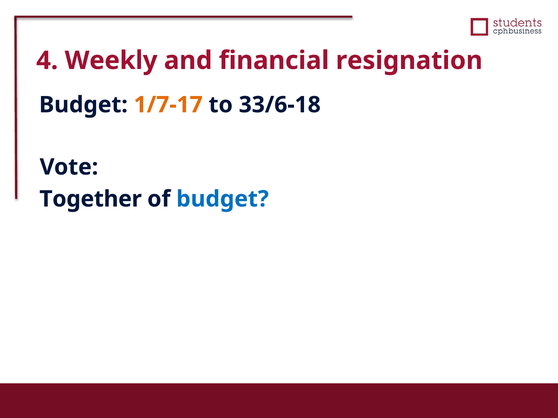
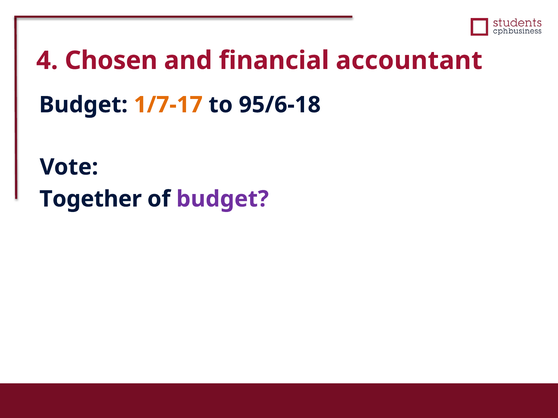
Weekly: Weekly -> Chosen
resignation: resignation -> accountant
33/6-18: 33/6-18 -> 95/6-18
budget at (222, 199) colour: blue -> purple
